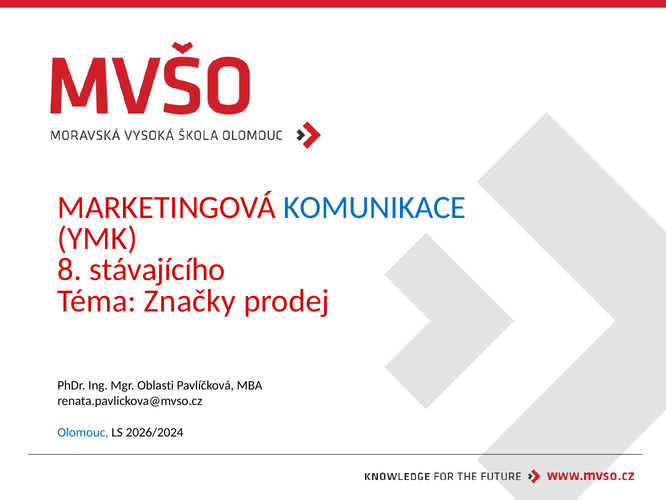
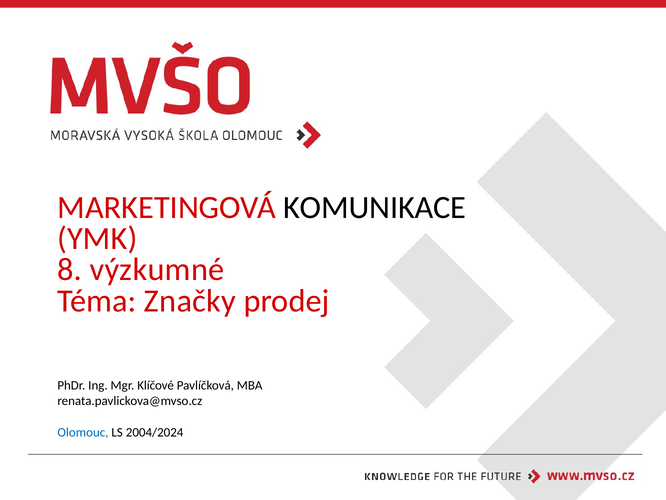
KOMUNIKACE colour: blue -> black
stávajícího: stávajícího -> výzkumné
Oblasti: Oblasti -> Klíčové
2026/2024: 2026/2024 -> 2004/2024
